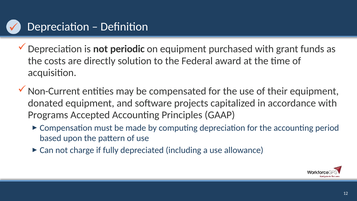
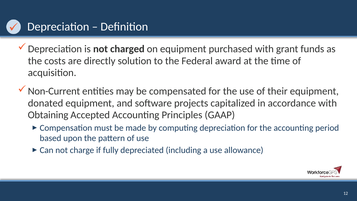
periodic: periodic -> charged
Programs: Programs -> Obtaining
